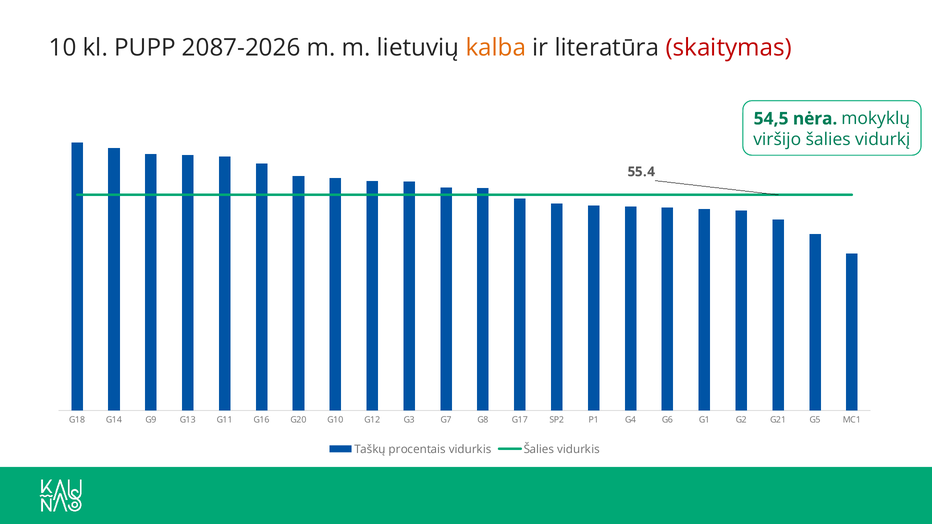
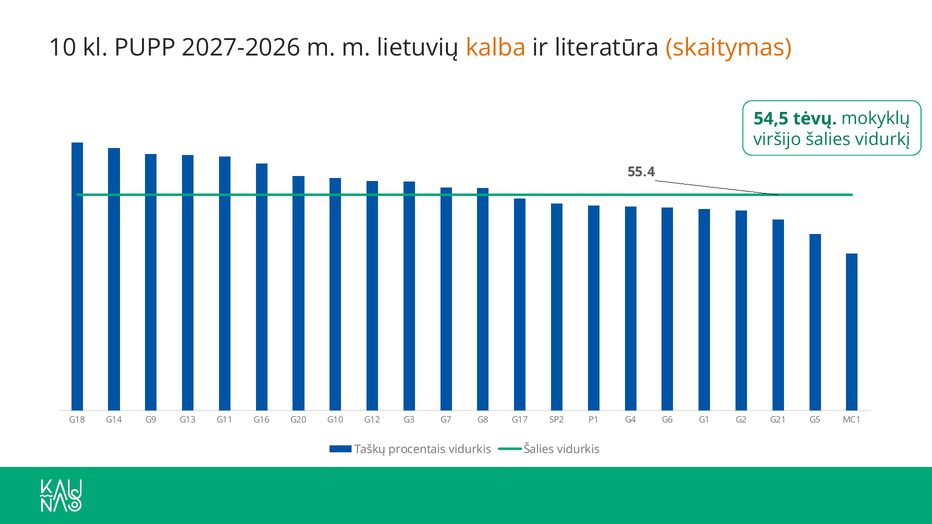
2087-2026: 2087-2026 -> 2027-2026
skaitymas colour: red -> orange
nėra: nėra -> tėvų
